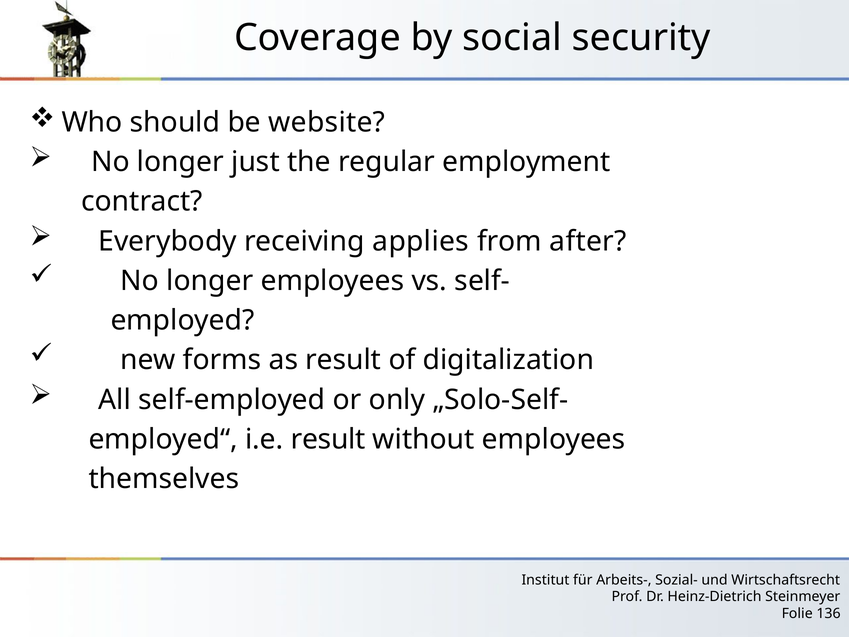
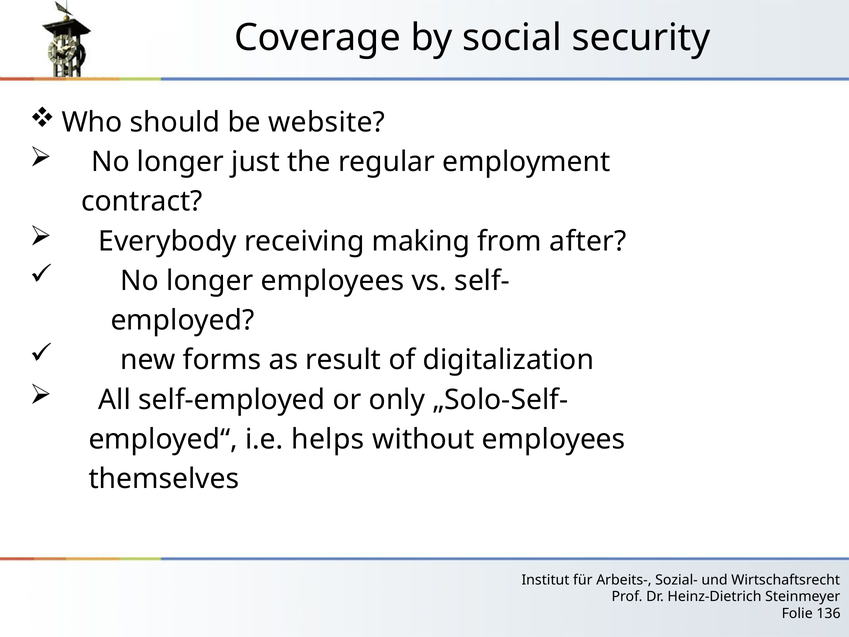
applies: applies -> making
i.e result: result -> helps
